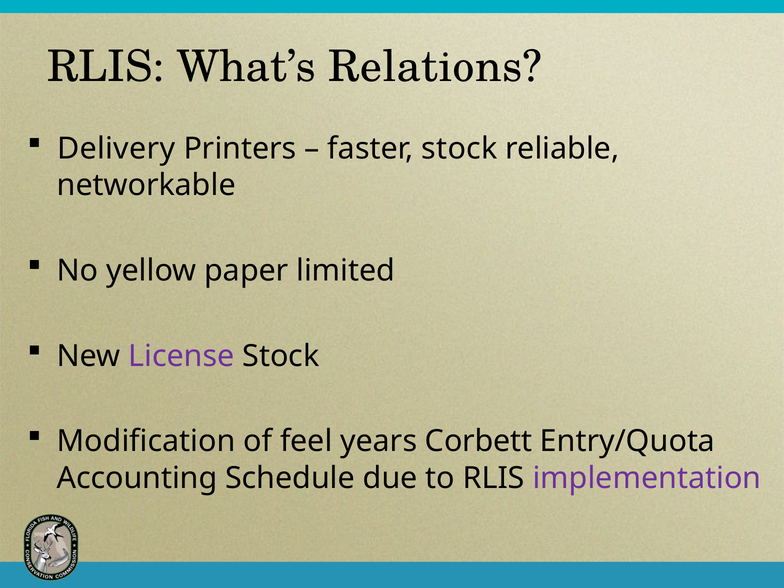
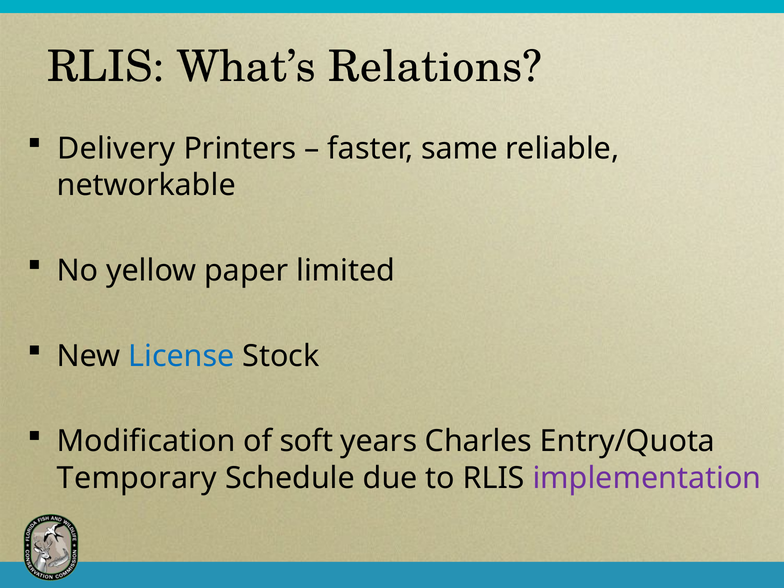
faster stock: stock -> same
License colour: purple -> blue
feel: feel -> soft
Corbett: Corbett -> Charles
Accounting: Accounting -> Temporary
